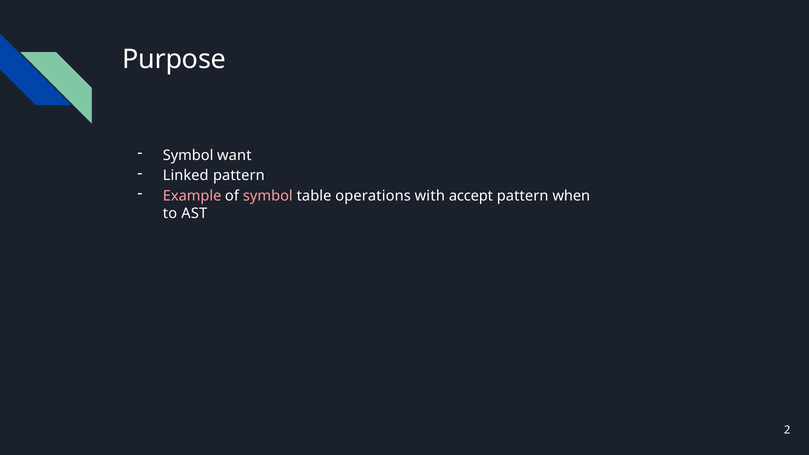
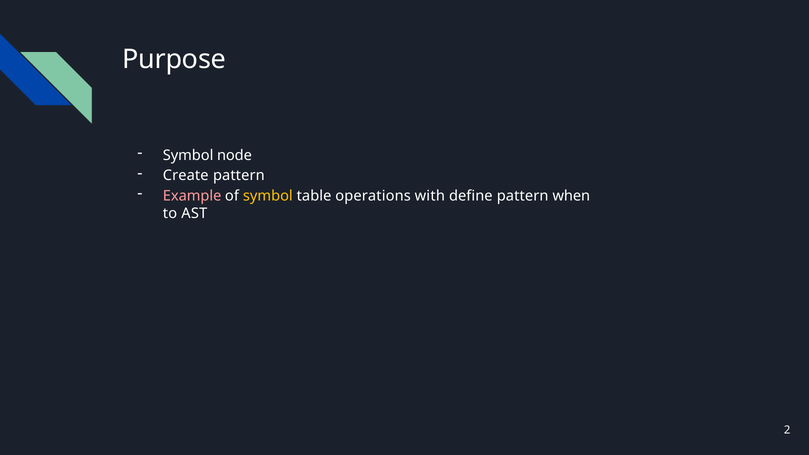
want: want -> node
Linked: Linked -> Create
symbol at (268, 196) colour: pink -> yellow
accept: accept -> define
